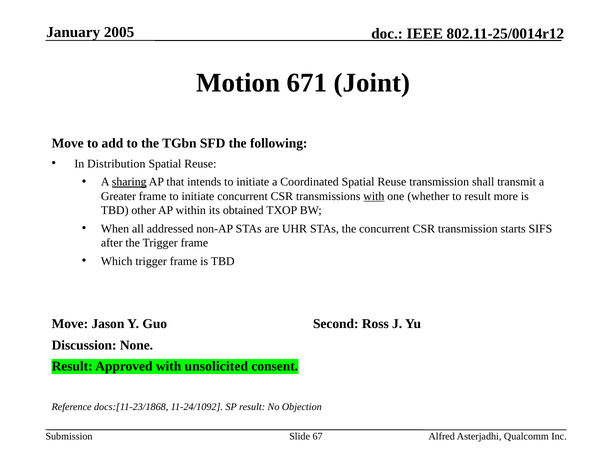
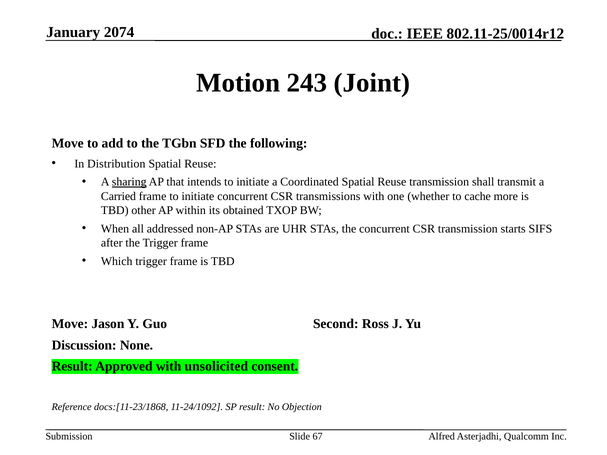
2005: 2005 -> 2074
671: 671 -> 243
Greater: Greater -> Carried
with at (374, 196) underline: present -> none
to result: result -> cache
